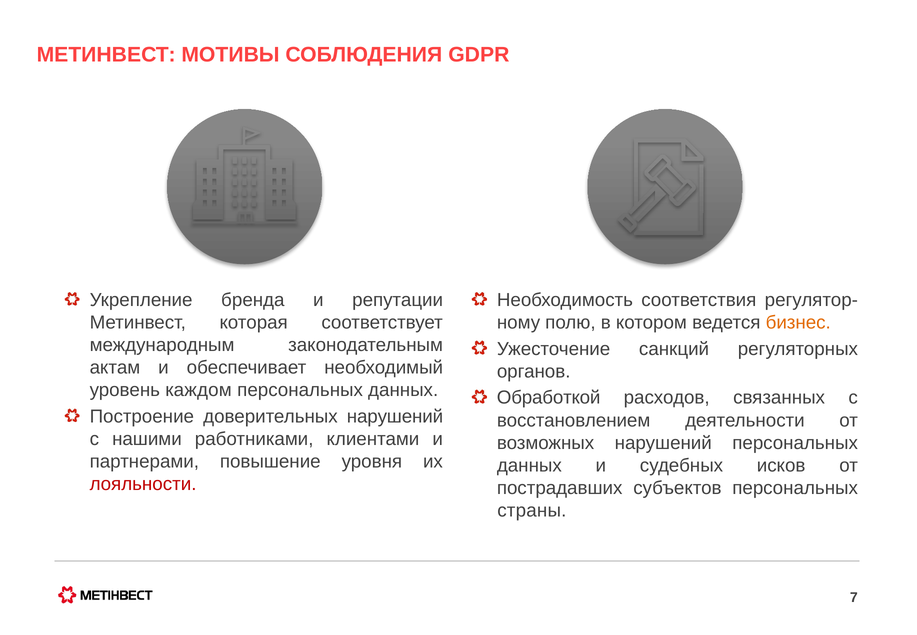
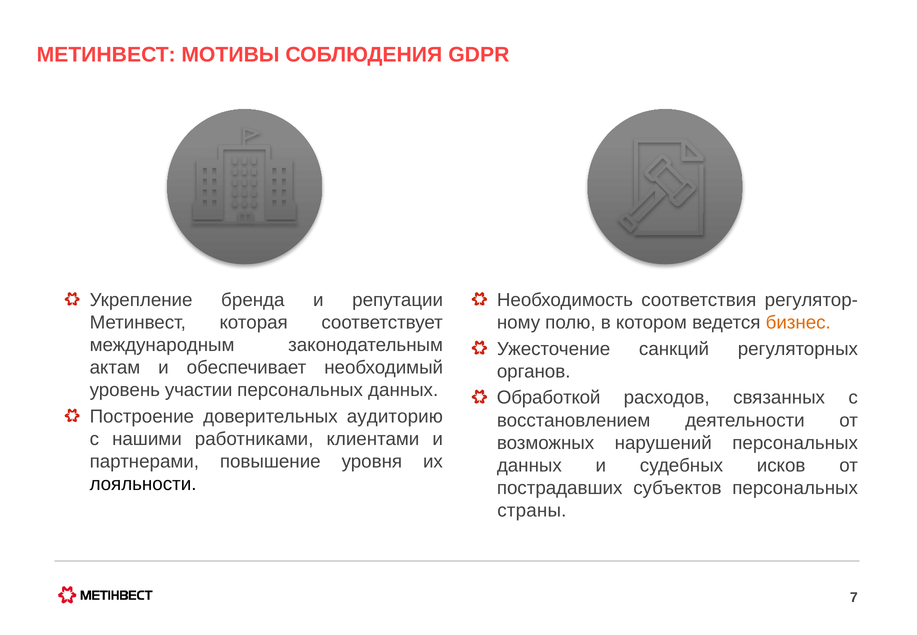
каждом: каждом -> участии
доверительных нарушений: нарушений -> аудиторию
лояльности colour: red -> black
